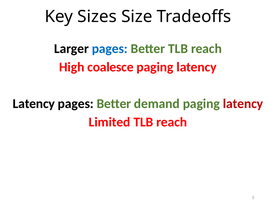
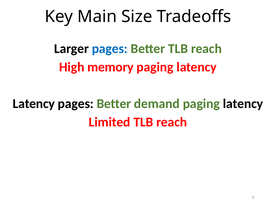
Sizes: Sizes -> Main
coalesce: coalesce -> memory
latency at (243, 104) colour: red -> black
